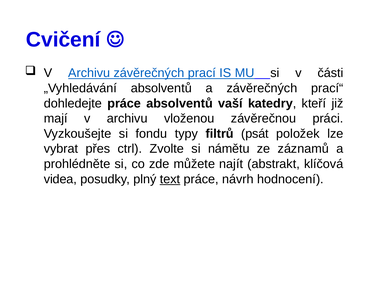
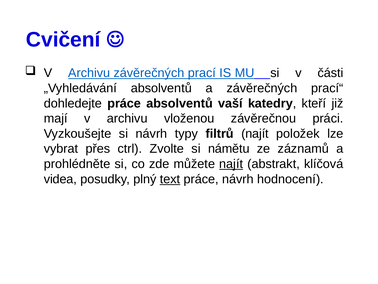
si fondu: fondu -> návrh
filtrů psát: psát -> najít
najít at (231, 164) underline: none -> present
